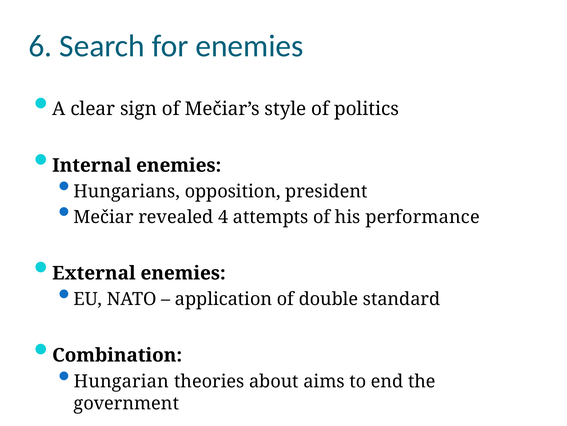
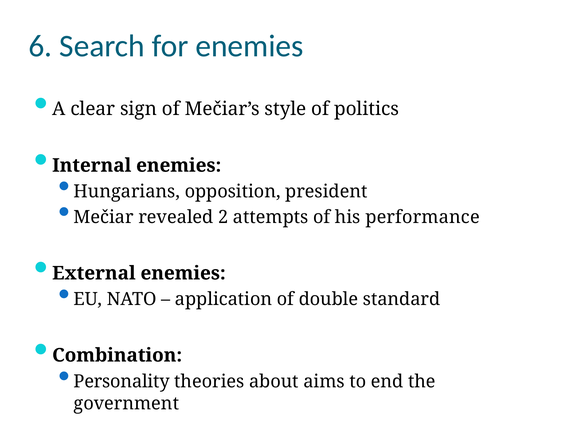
4: 4 -> 2
Hungarian: Hungarian -> Personality
